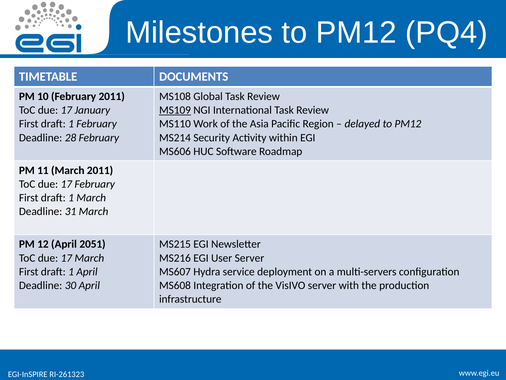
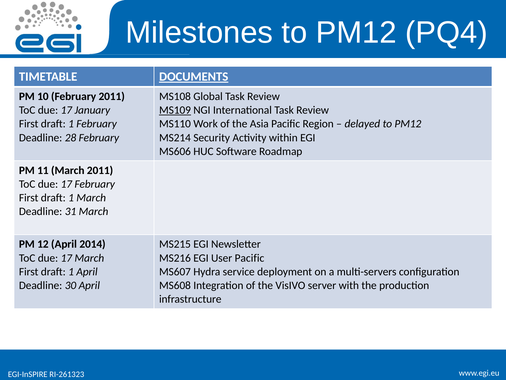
DOCUMENTS underline: none -> present
2051: 2051 -> 2014
User Server: Server -> Pacific
